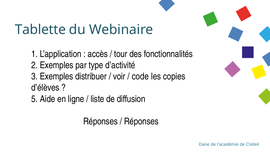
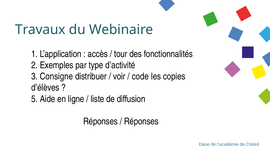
Tablette: Tablette -> Travaux
3 Exemples: Exemples -> Consigne
